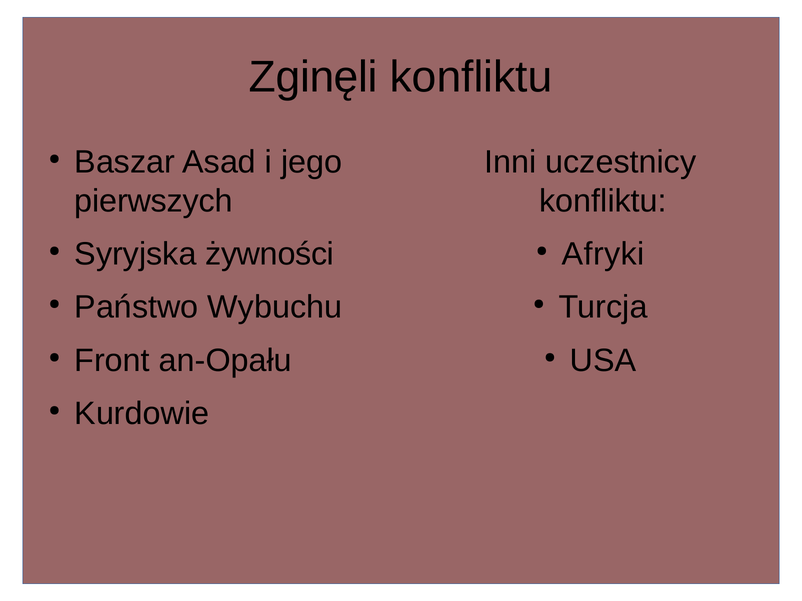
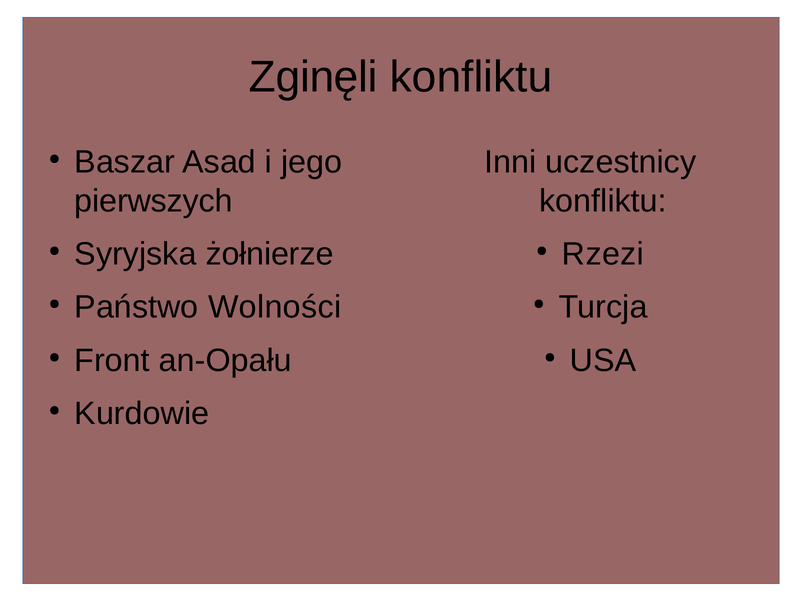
żywności: żywności -> żołnierze
Afryki: Afryki -> Rzezi
Wybuchu: Wybuchu -> Wolności
